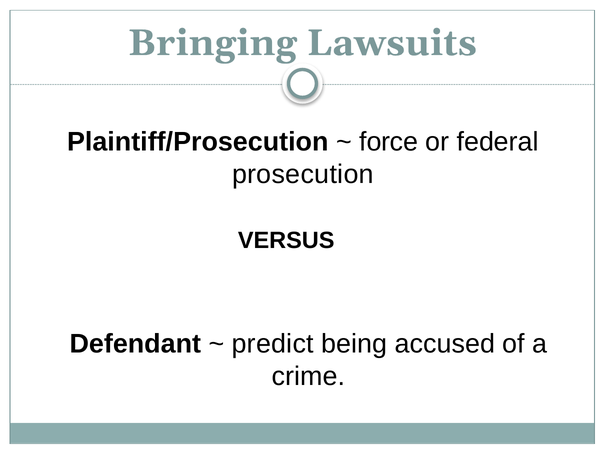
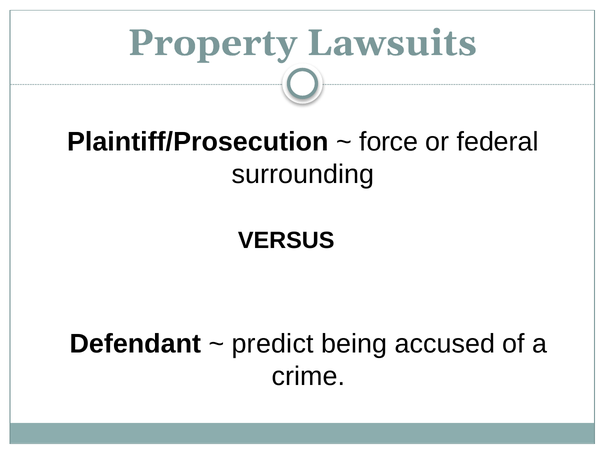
Bringing: Bringing -> Property
prosecution: prosecution -> surrounding
